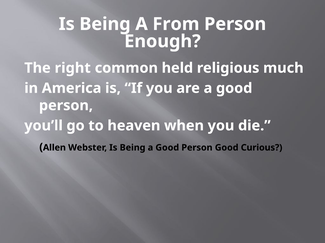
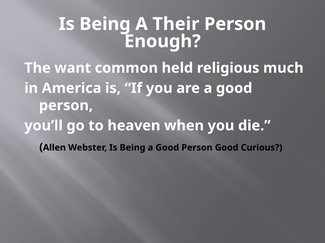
From: From -> Their
right: right -> want
